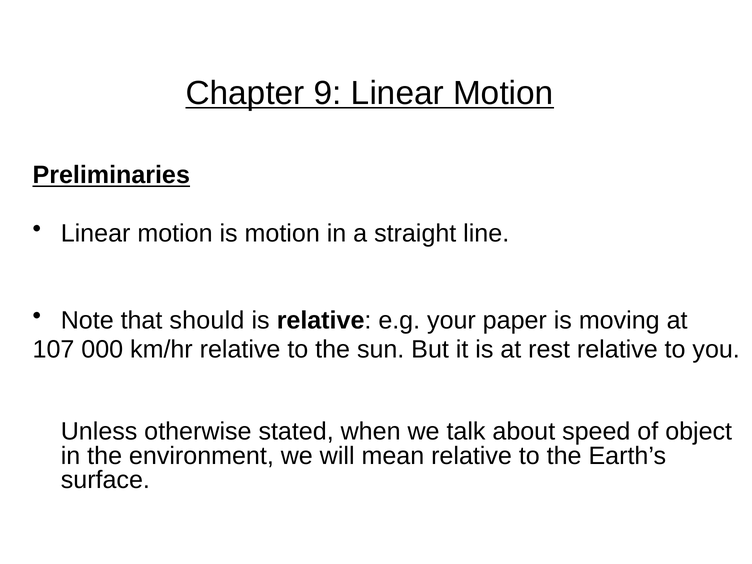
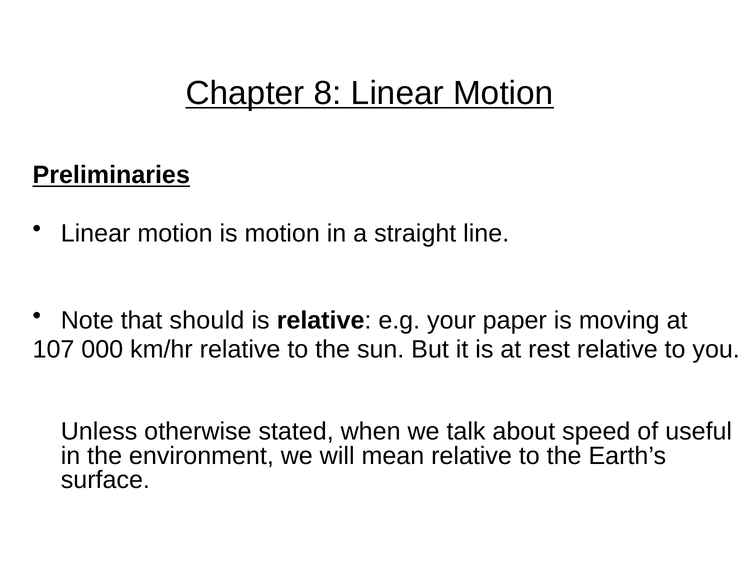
9: 9 -> 8
object: object -> useful
